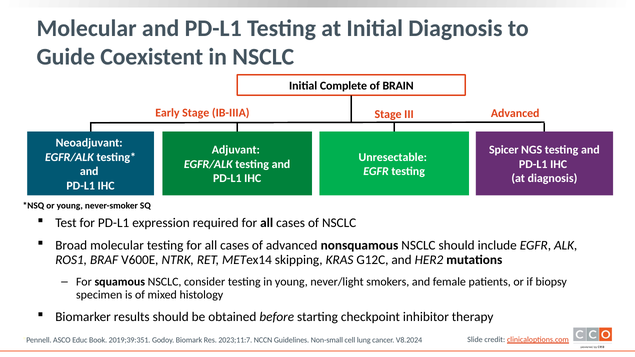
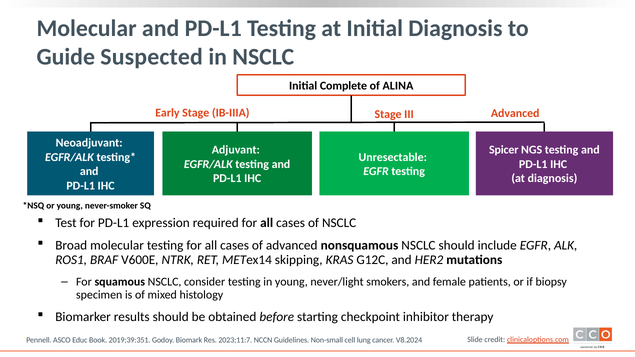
Coexistent: Coexistent -> Suspected
BRAIN: BRAIN -> ALINA
